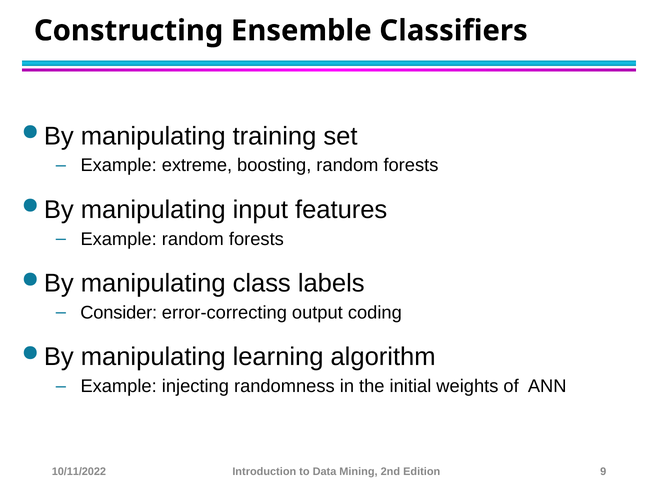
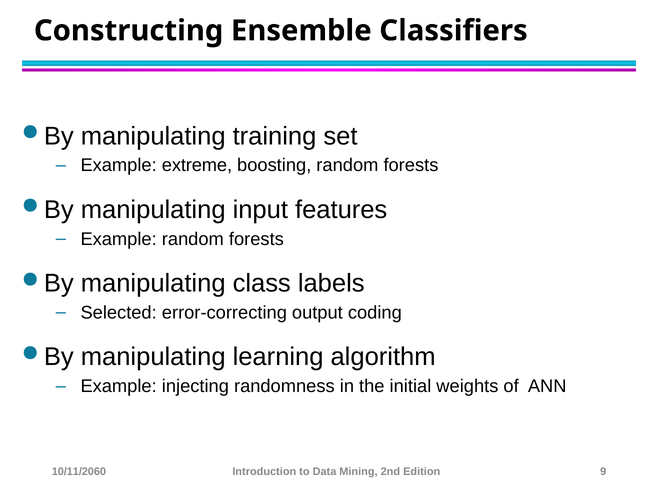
Consider: Consider -> Selected
10/11/2022: 10/11/2022 -> 10/11/2060
